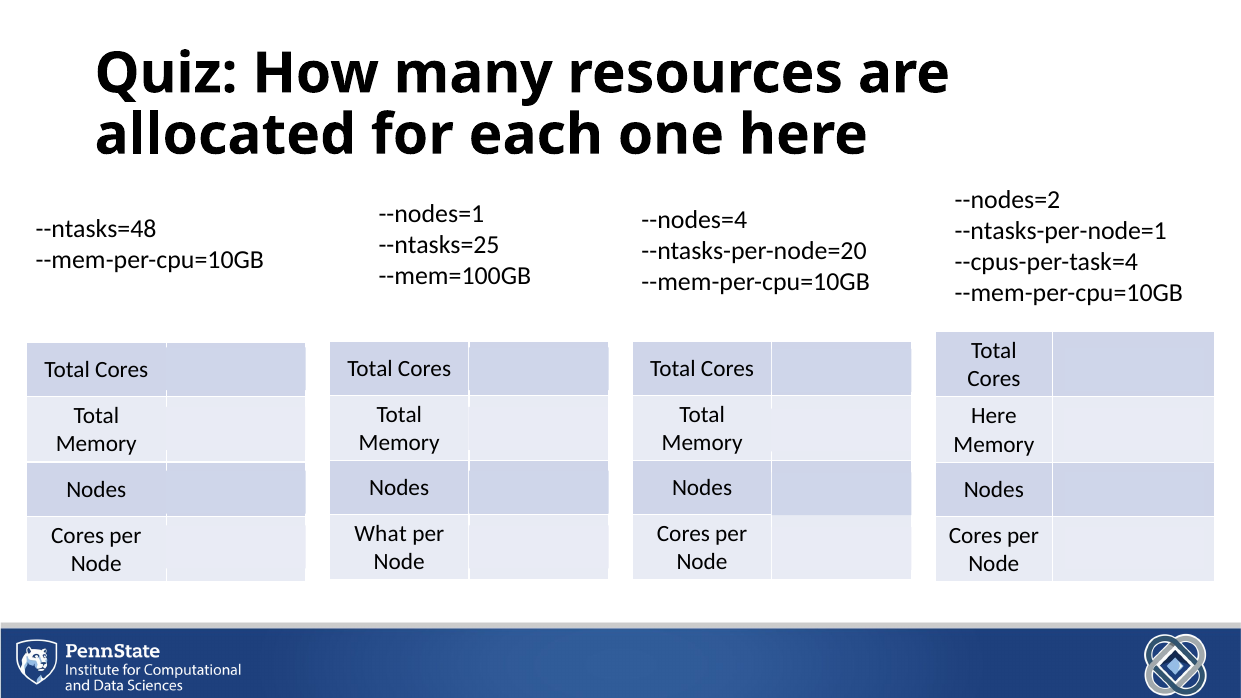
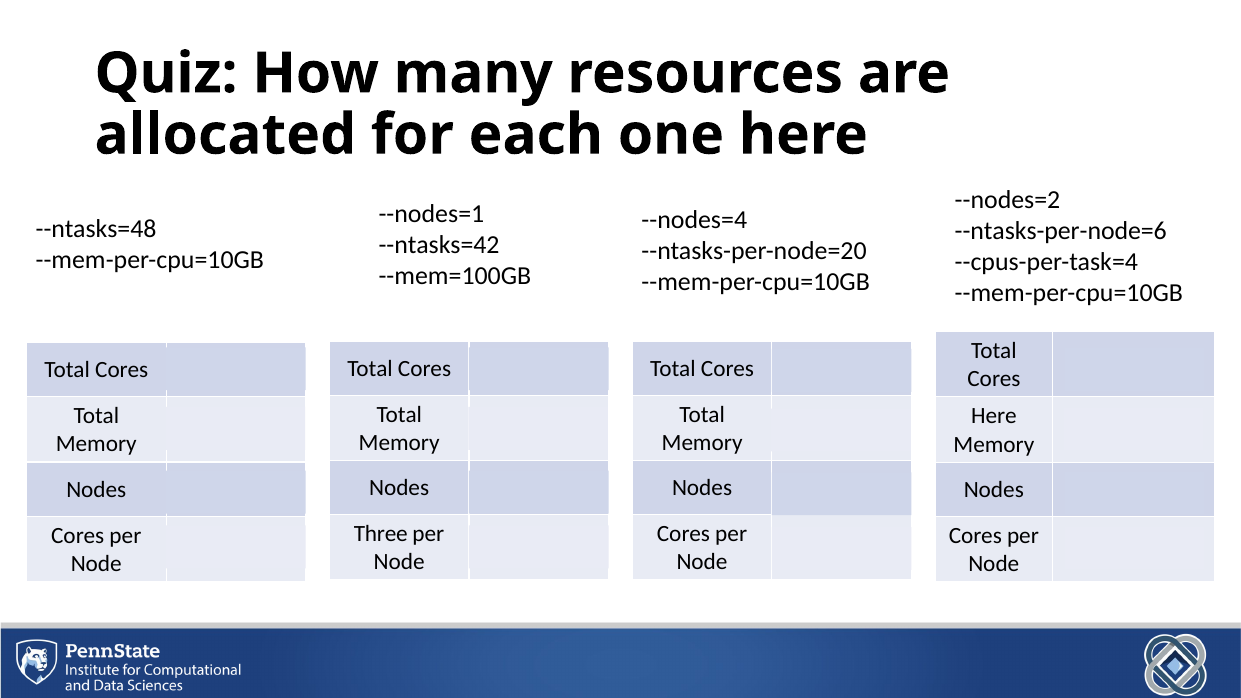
--ntasks-per-node=1: --ntasks-per-node=1 -> --ntasks-per-node=6
--ntasks=25: --ntasks=25 -> --ntasks=42
What: What -> Three
